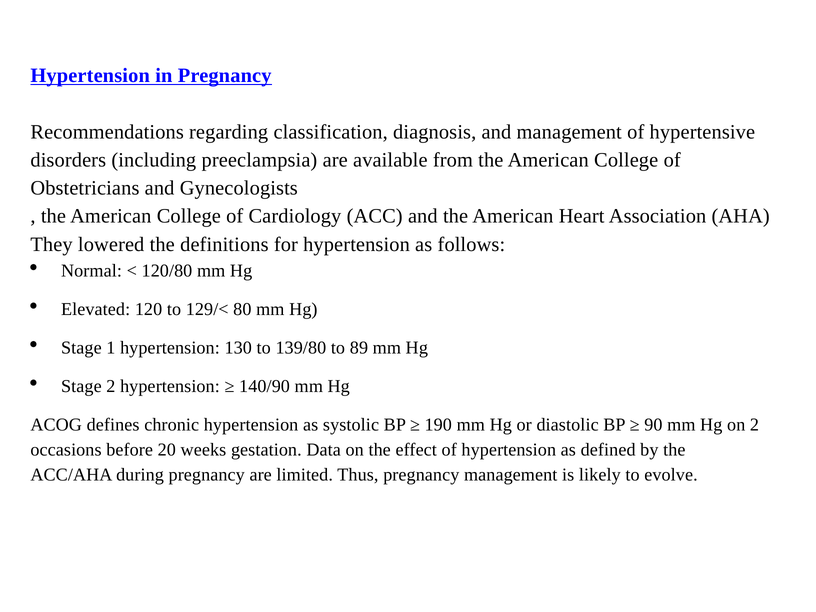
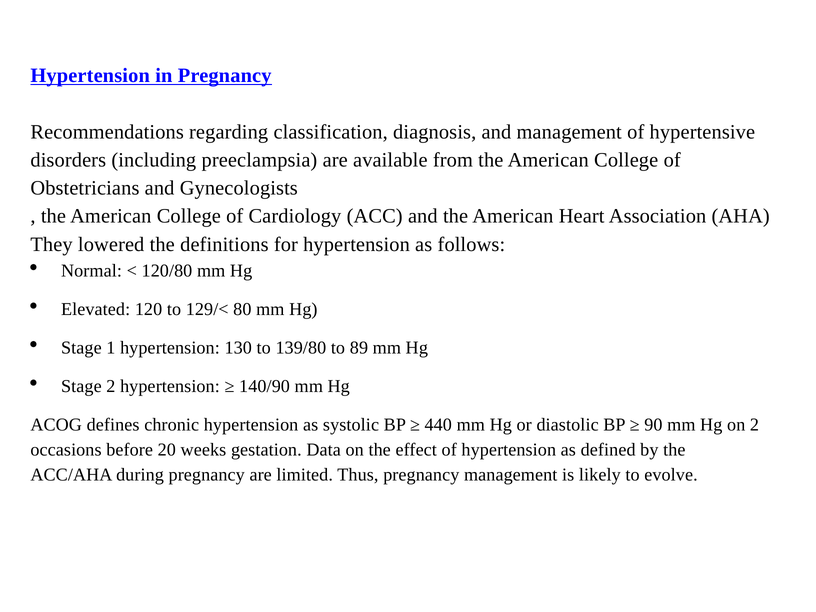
190: 190 -> 440
